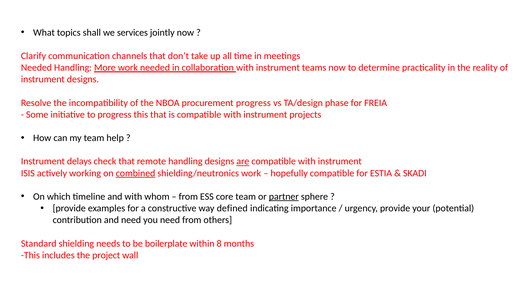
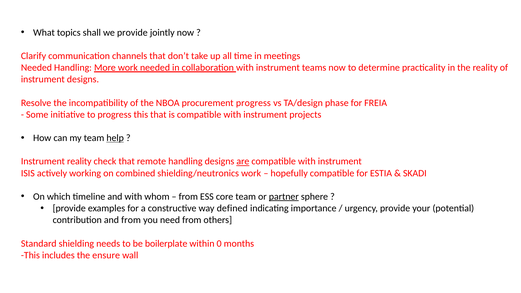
we services: services -> provide
help underline: none -> present
Instrument delays: delays -> reality
combined underline: present -> none
and need: need -> from
8: 8 -> 0
project: project -> ensure
